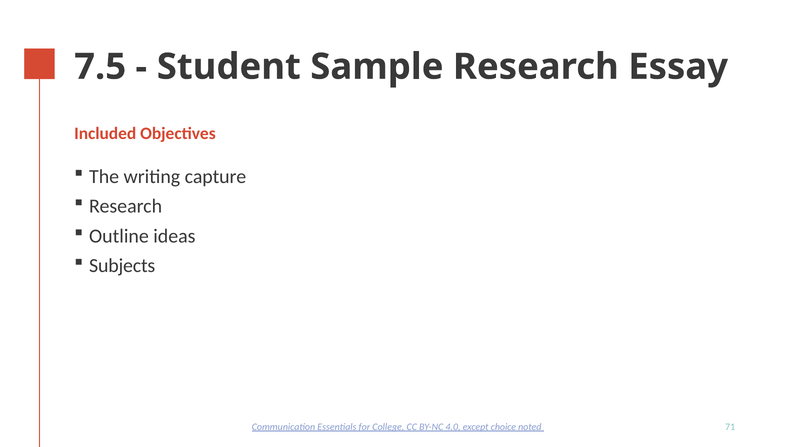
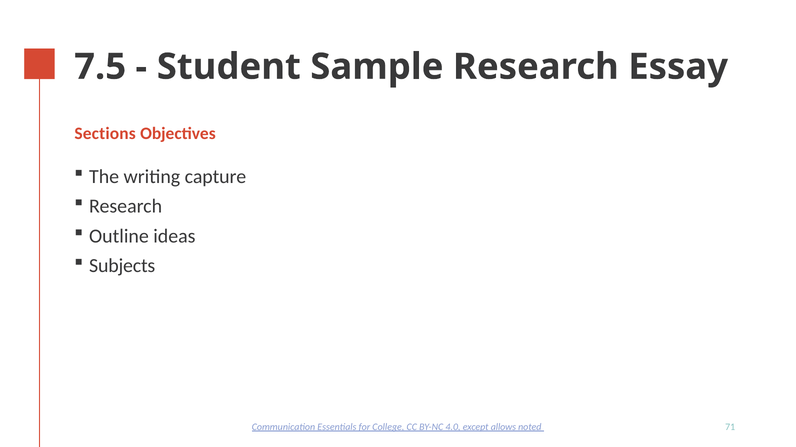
Included: Included -> Sections
choice: choice -> allows
